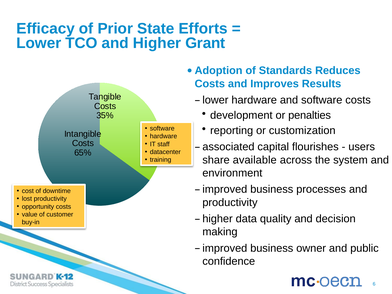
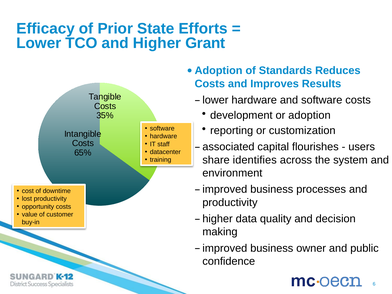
or penalties: penalties -> adoption
available: available -> identifies
